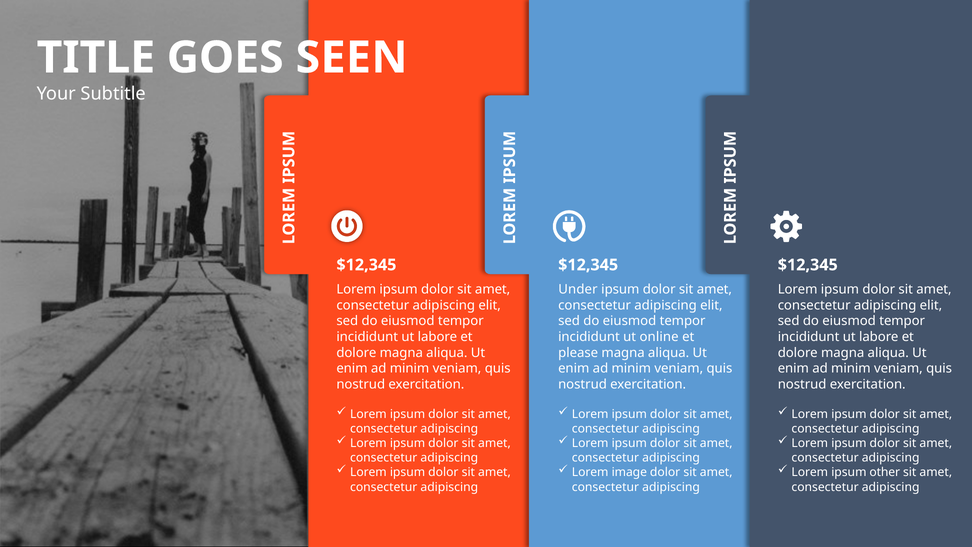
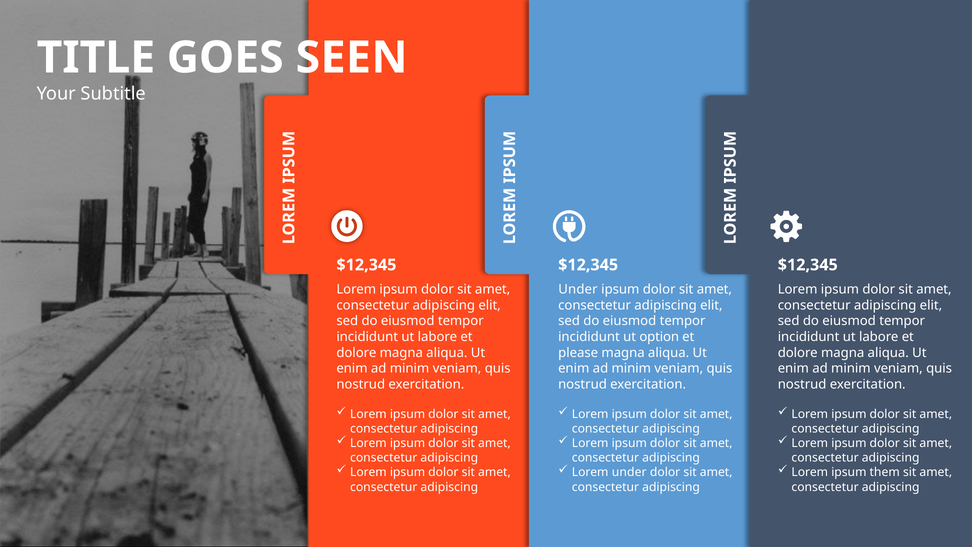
online: online -> option
Lorem image: image -> under
other: other -> them
